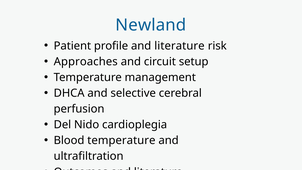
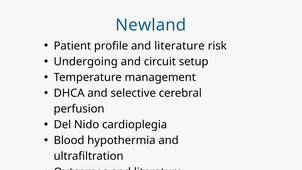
Approaches: Approaches -> Undergoing
Blood temperature: temperature -> hypothermia
